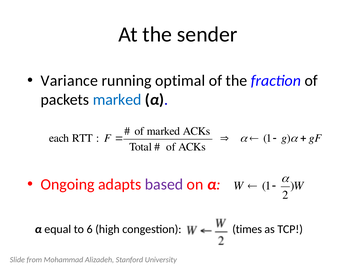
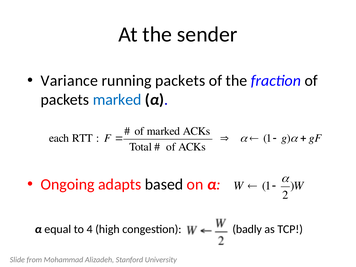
running optimal: optimal -> packets
based colour: purple -> black
6: 6 -> 4
times: times -> badly
